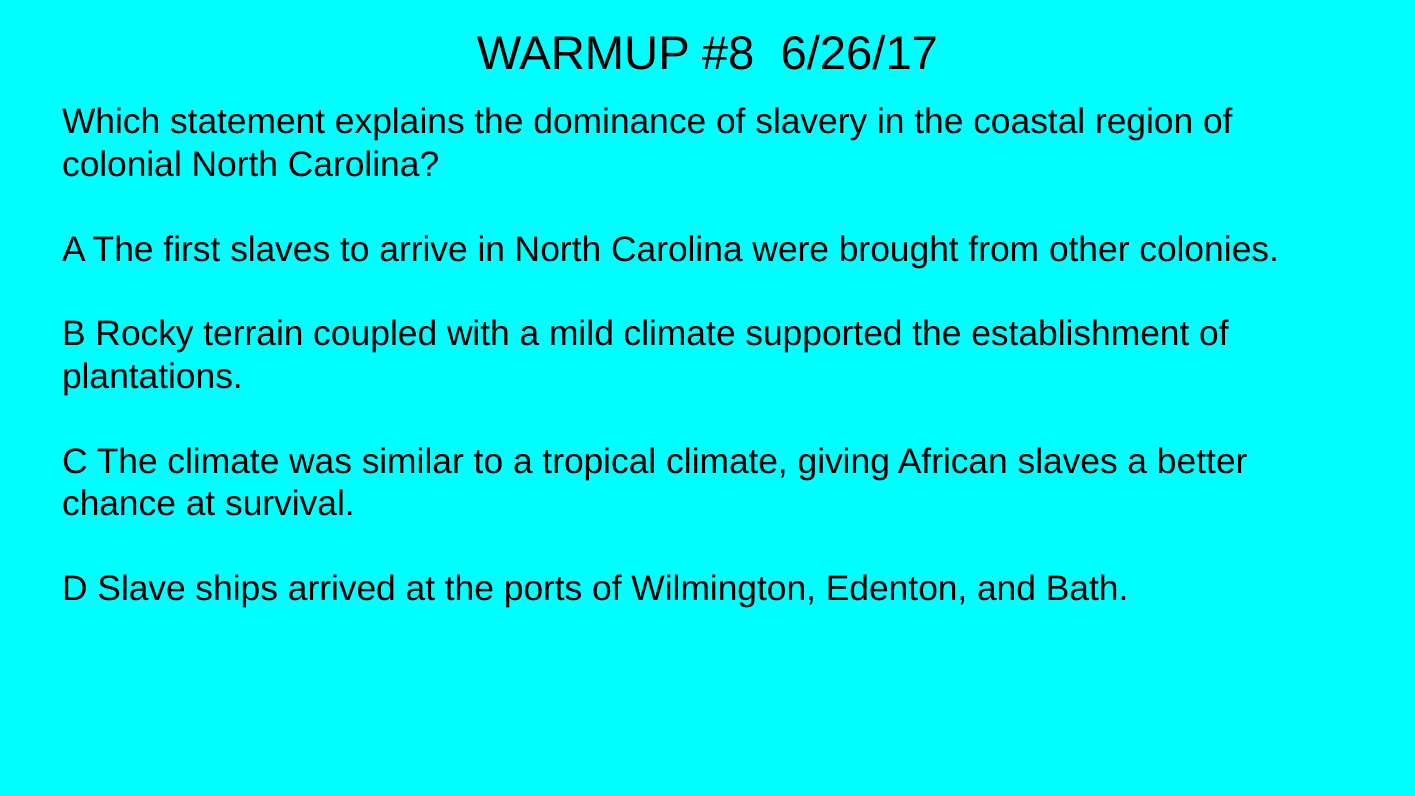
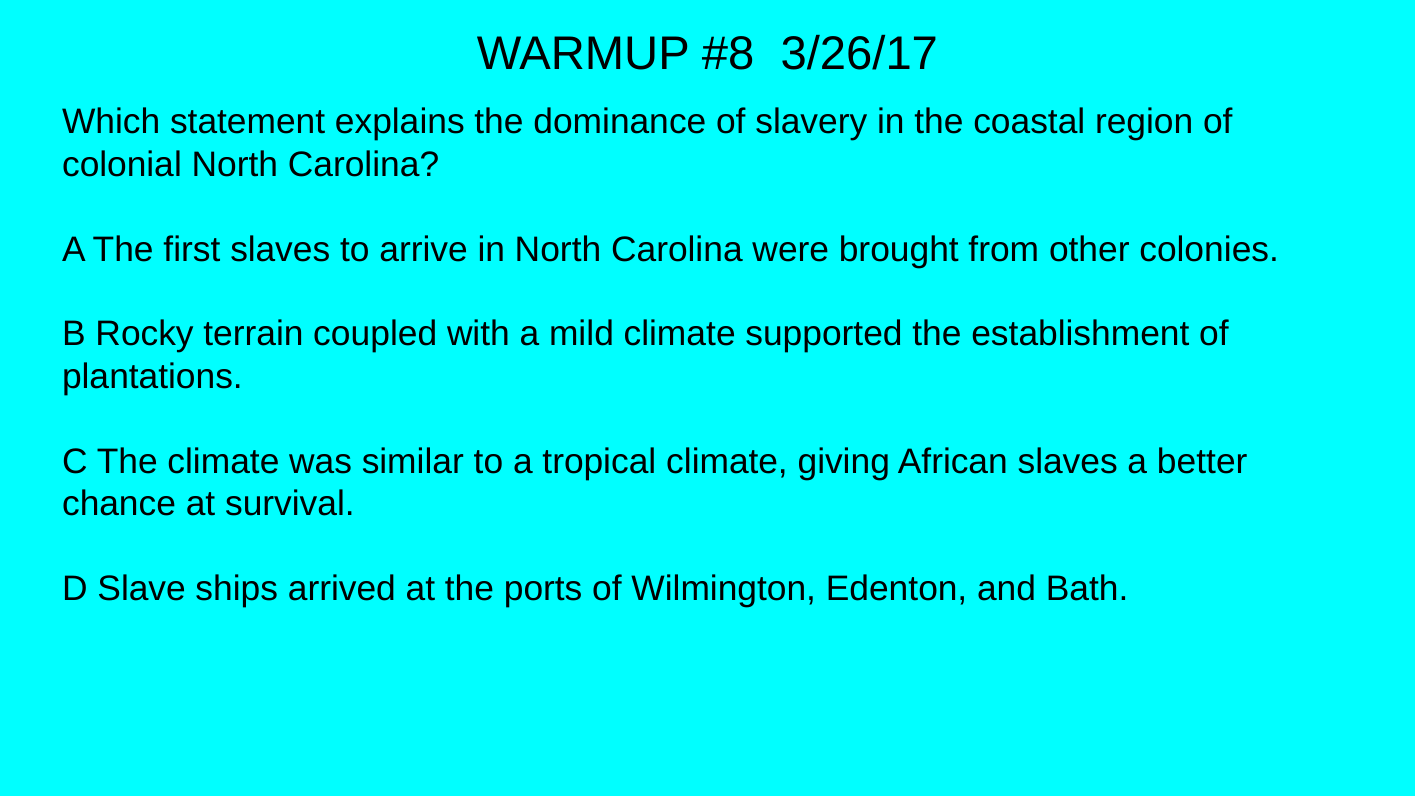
6/26/17: 6/26/17 -> 3/26/17
